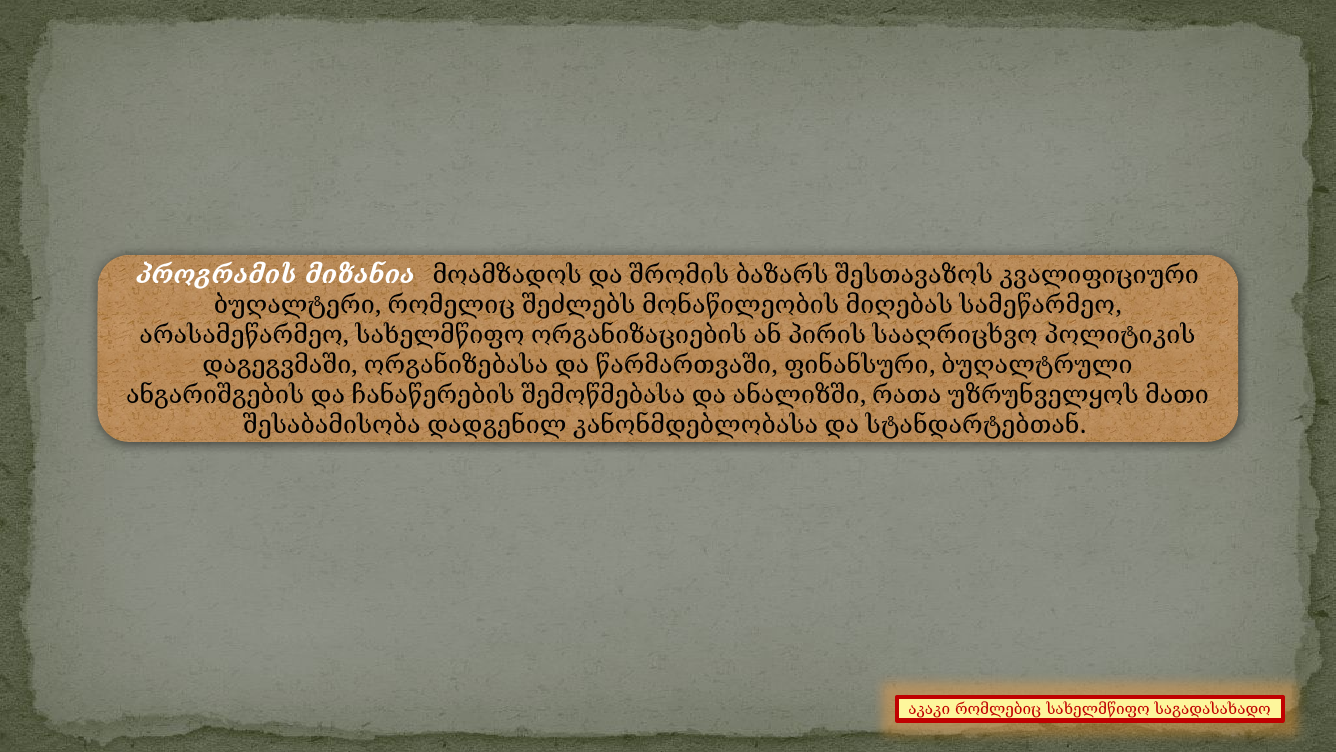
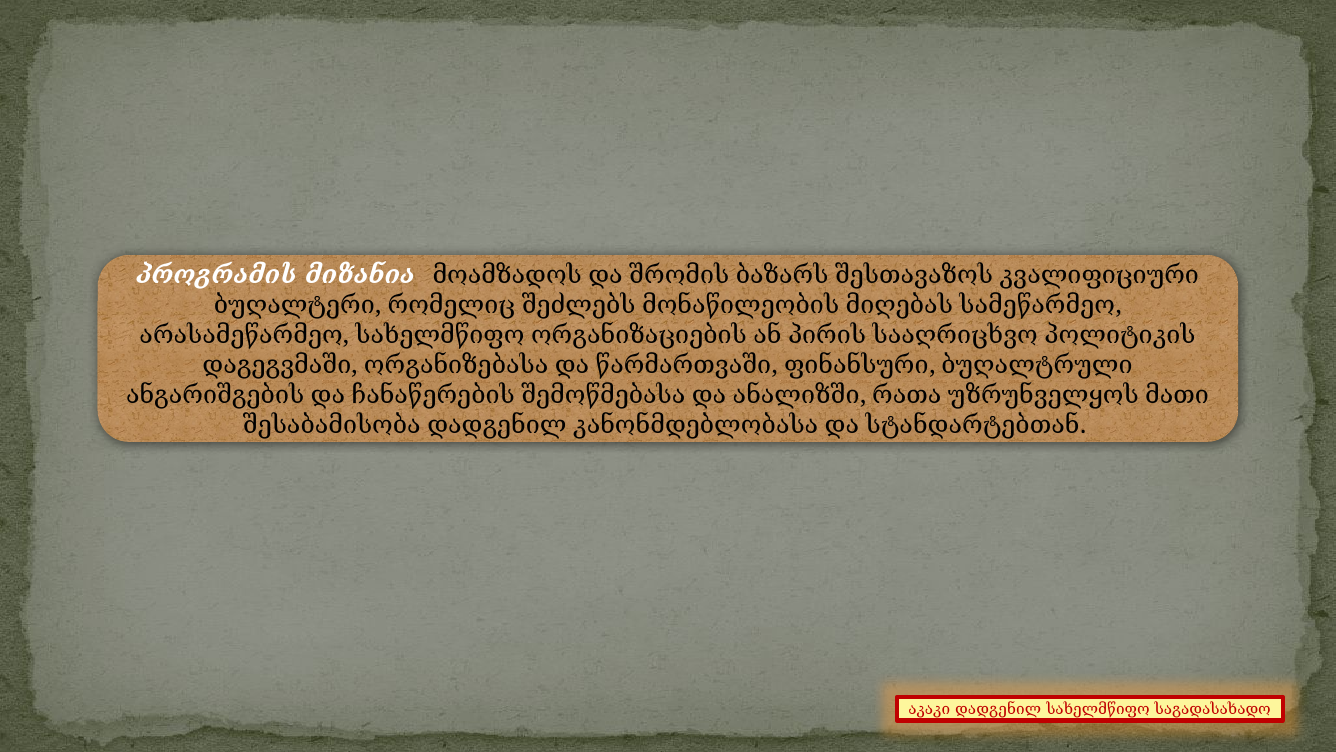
აკაკი რომლებიც: რომლებიც -> დადგენილ
